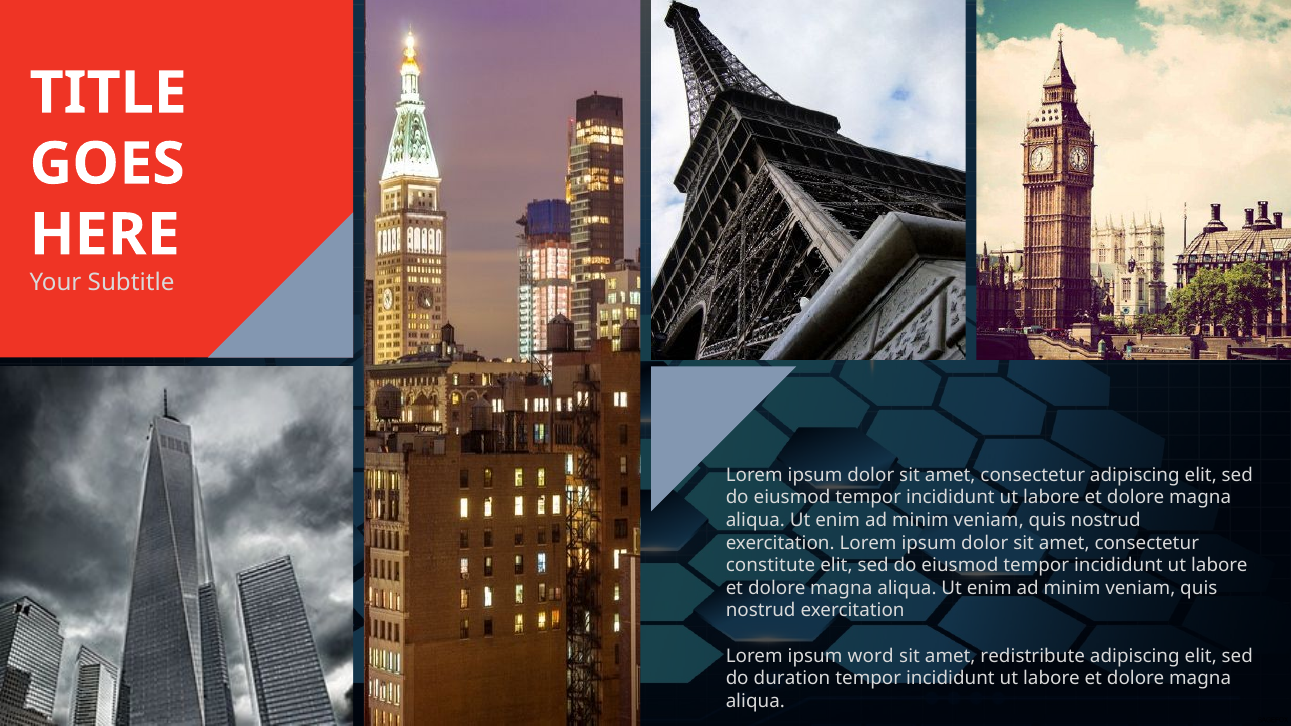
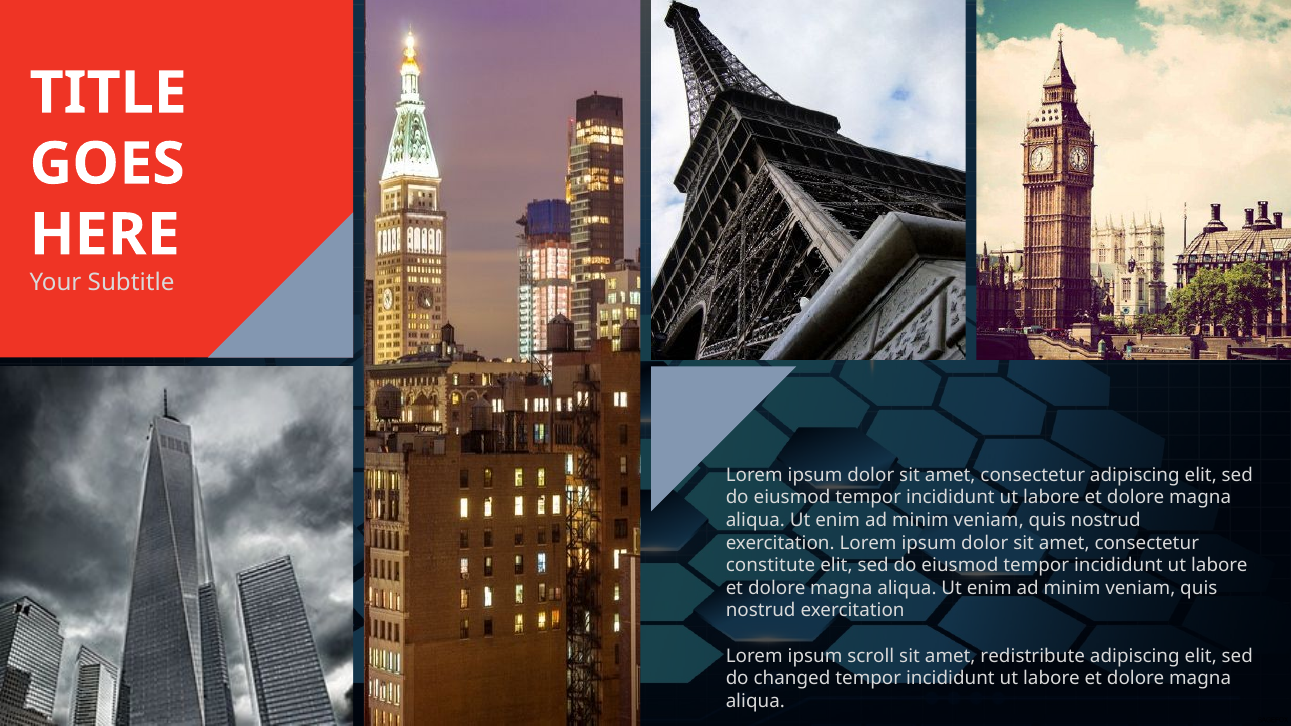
word: word -> scroll
duration: duration -> changed
